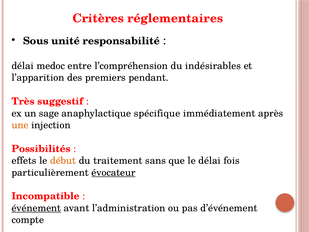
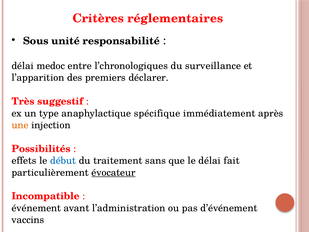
l’compréhension: l’compréhension -> l’chronologiques
indésirables: indésirables -> surveillance
pendant: pendant -> déclarer
sage: sage -> type
début colour: orange -> blue
fois: fois -> fait
événement underline: present -> none
compte: compte -> vaccins
